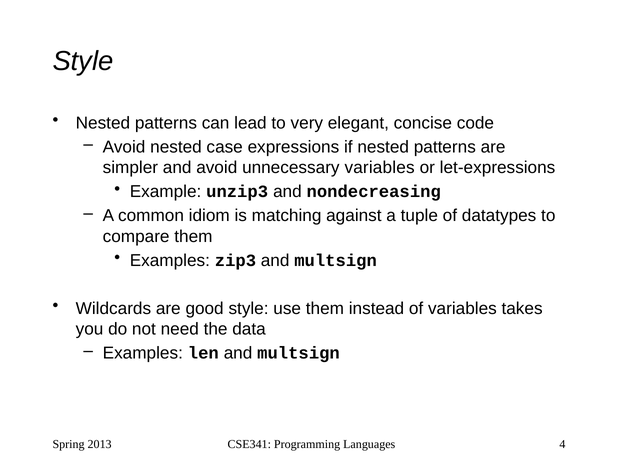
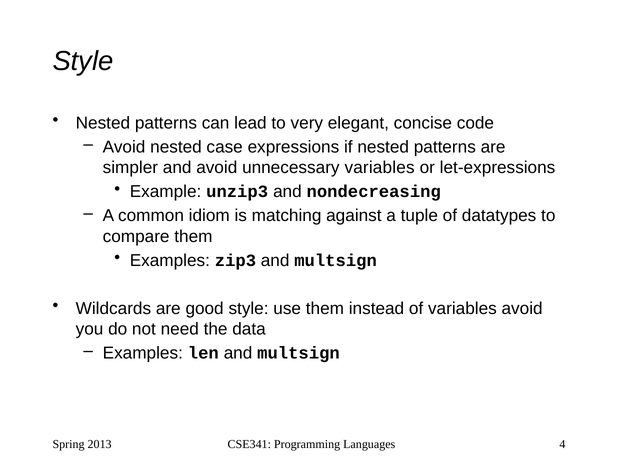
variables takes: takes -> avoid
